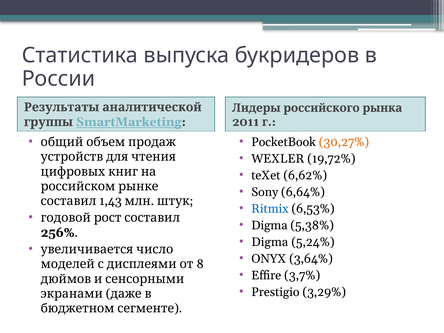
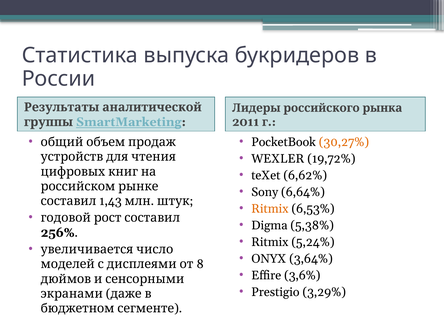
Ritmix at (270, 209) colour: blue -> orange
Digma at (270, 242): Digma -> Ritmix
3,7%: 3,7% -> 3,6%
